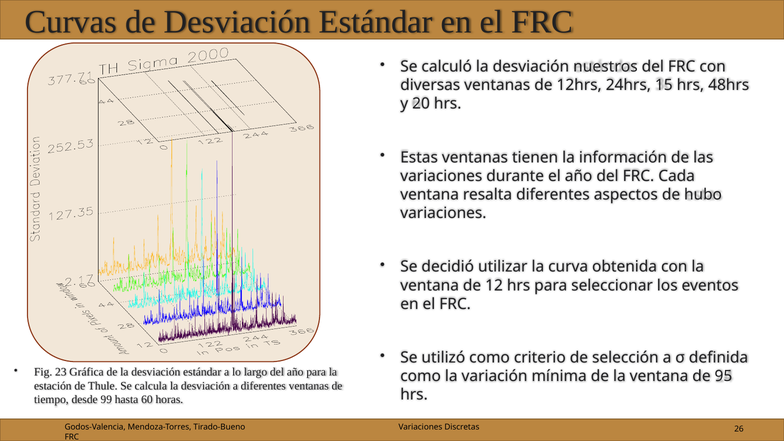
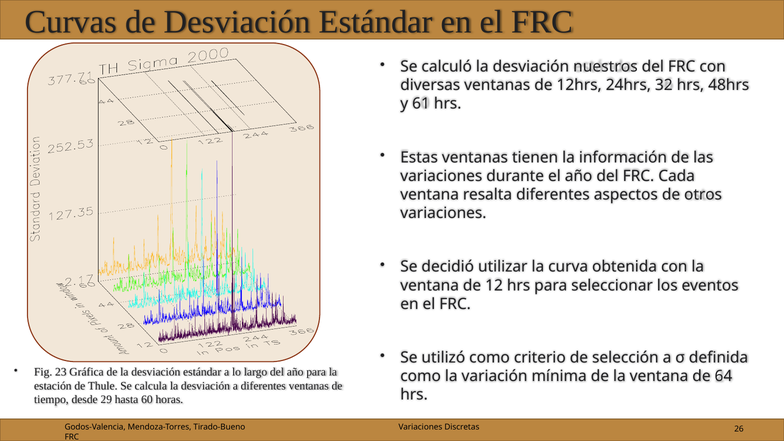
15: 15 -> 32
20: 20 -> 61
hubo: hubo -> otros
95: 95 -> 64
99: 99 -> 29
